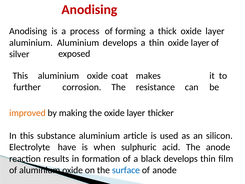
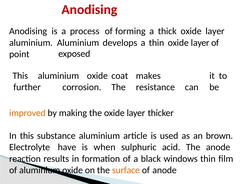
silver: silver -> point
silicon: silicon -> brown
black develops: develops -> windows
surface colour: blue -> orange
